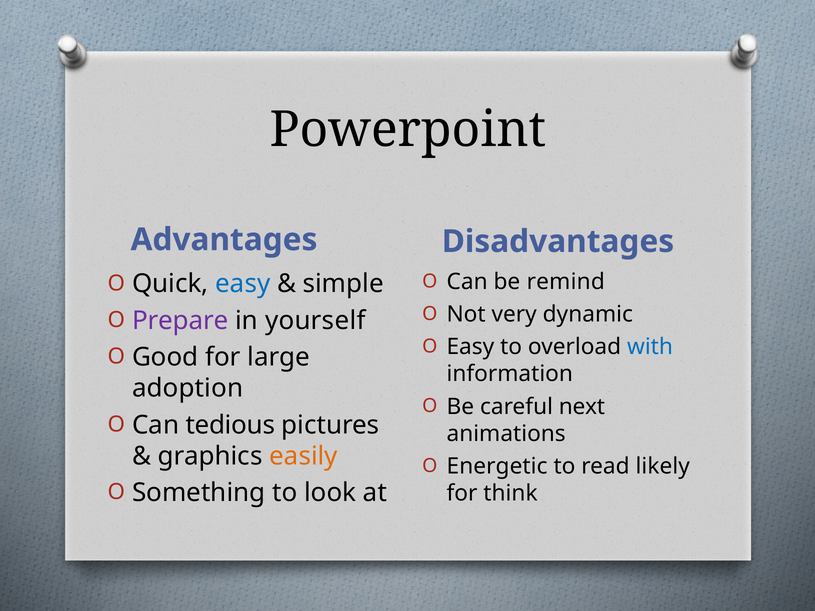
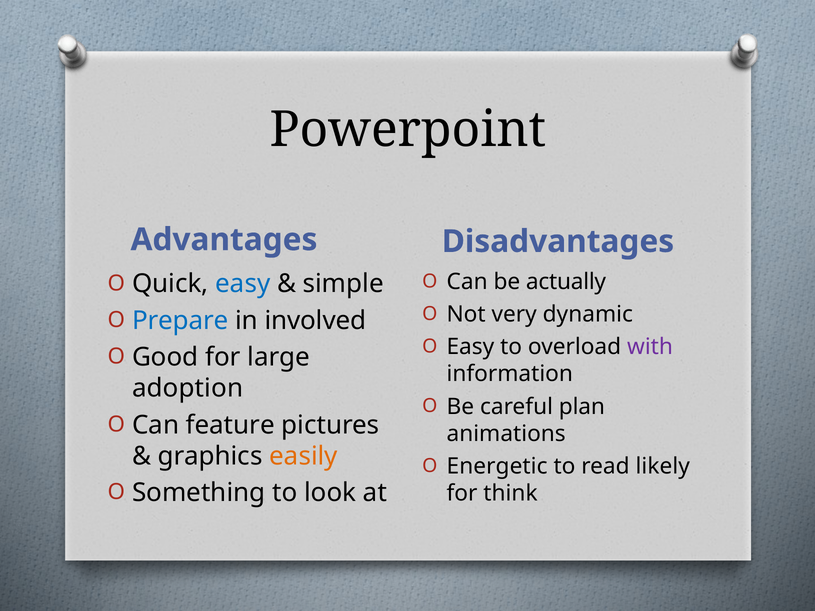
remind: remind -> actually
Prepare colour: purple -> blue
yourself: yourself -> involved
with colour: blue -> purple
next: next -> plan
tedious: tedious -> feature
